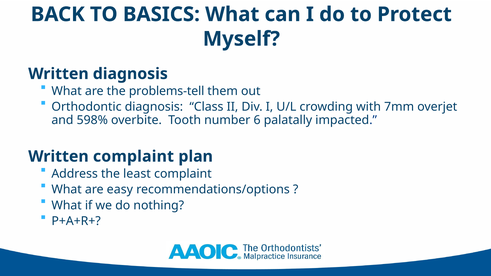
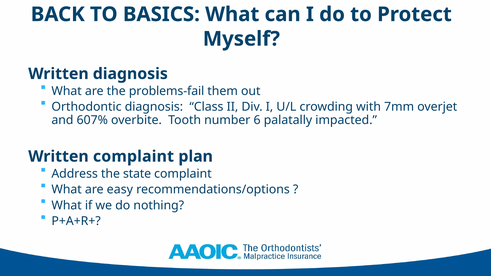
problems-tell: problems-tell -> problems-fail
598%: 598% -> 607%
least: least -> state
